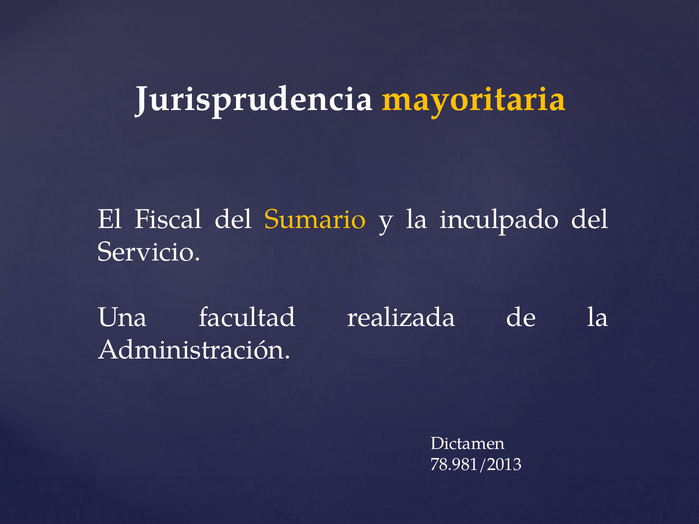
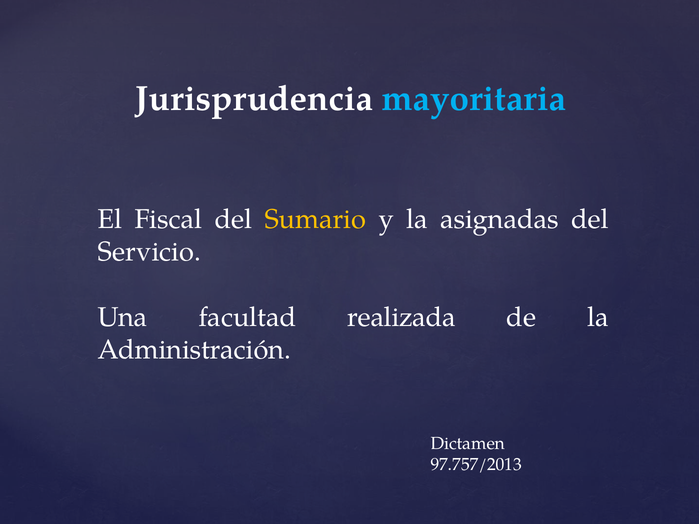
mayoritaria colour: yellow -> light blue
inculpado: inculpado -> asignadas
78.981/2013: 78.981/2013 -> 97.757/2013
